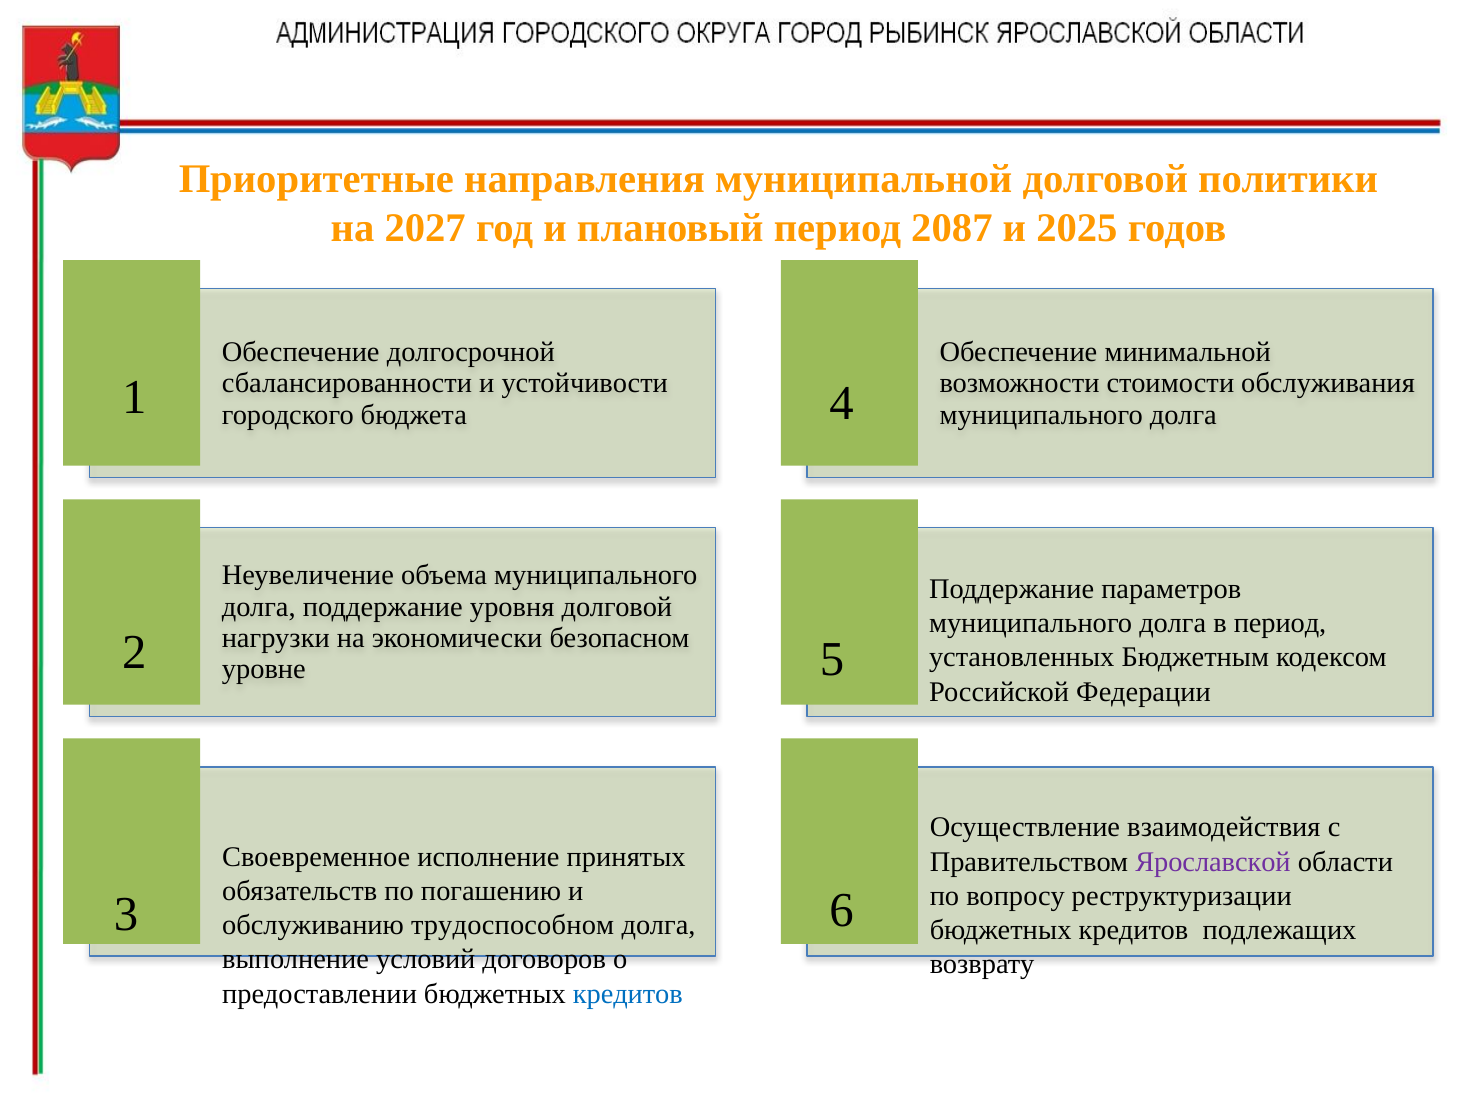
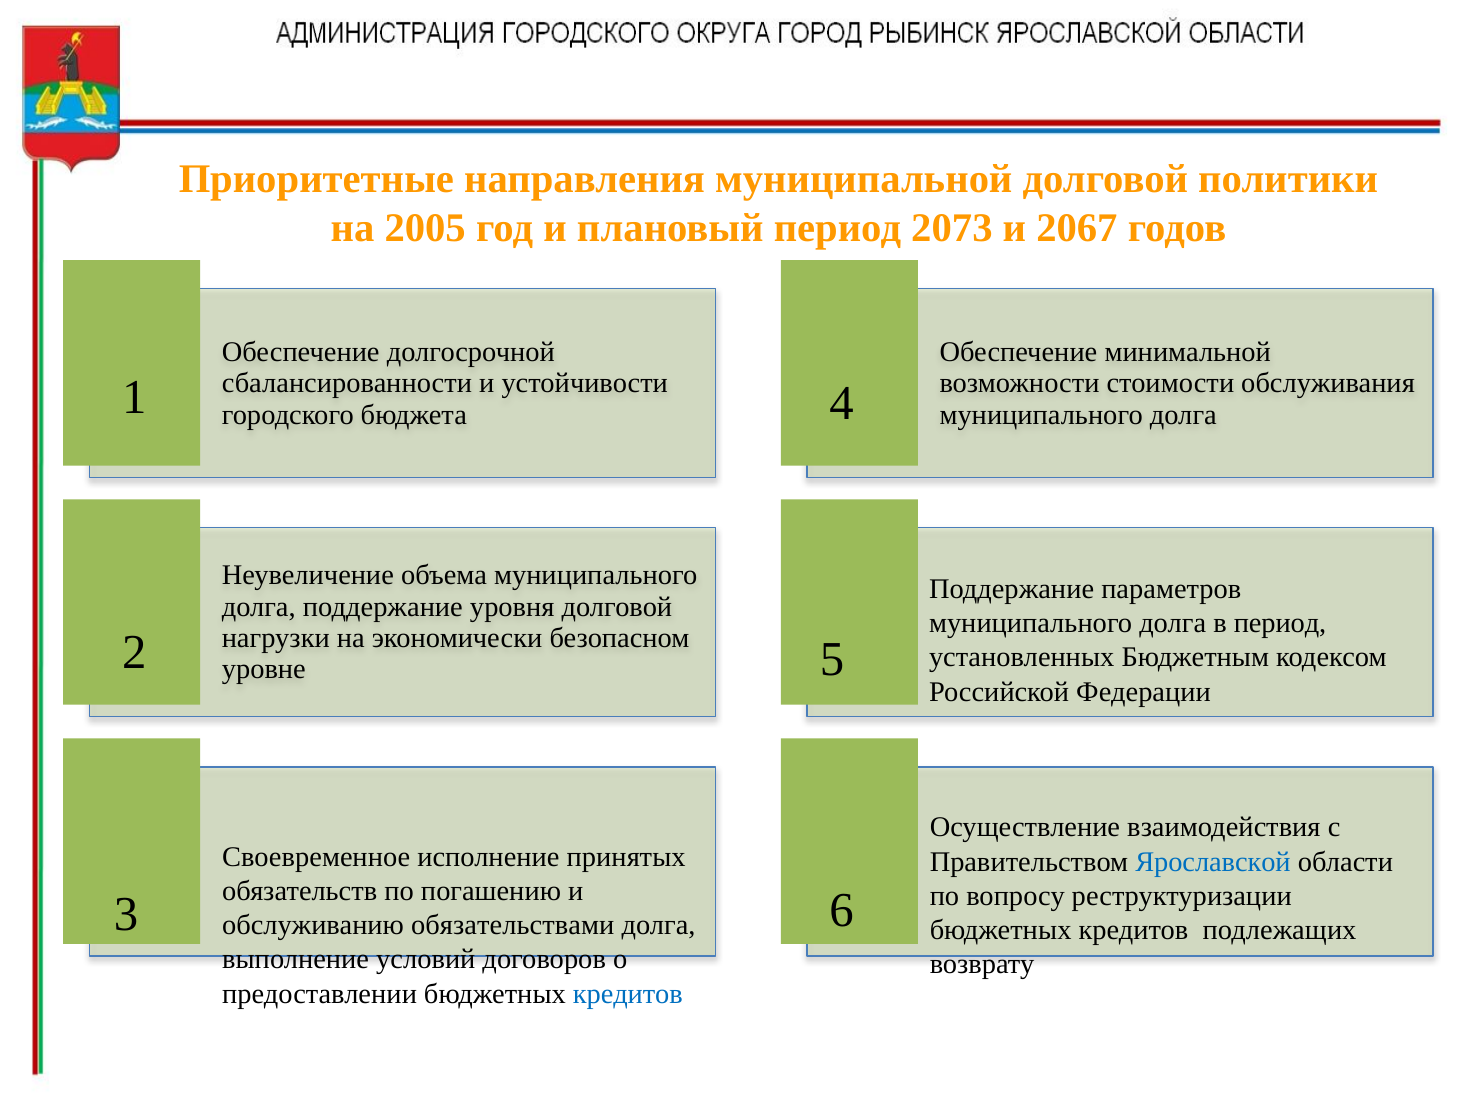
2027: 2027 -> 2005
2087: 2087 -> 2073
2025: 2025 -> 2067
Ярославской colour: purple -> blue
трудоспособном: трудоспособном -> обязательствами
